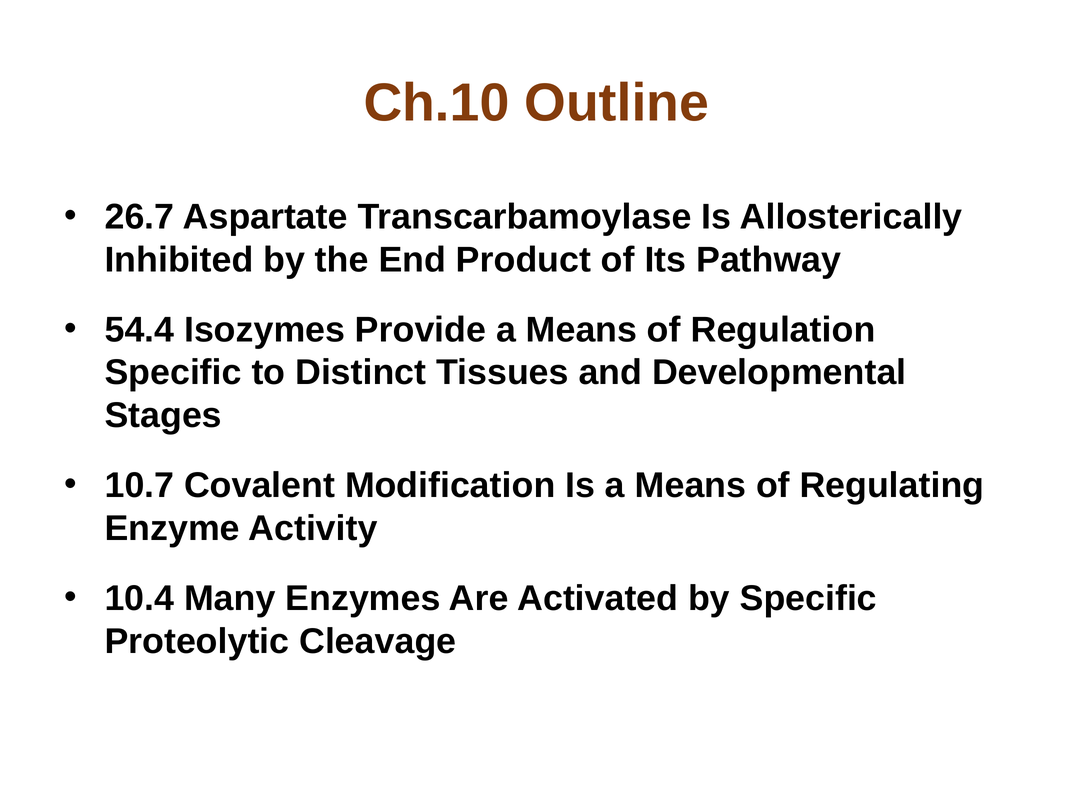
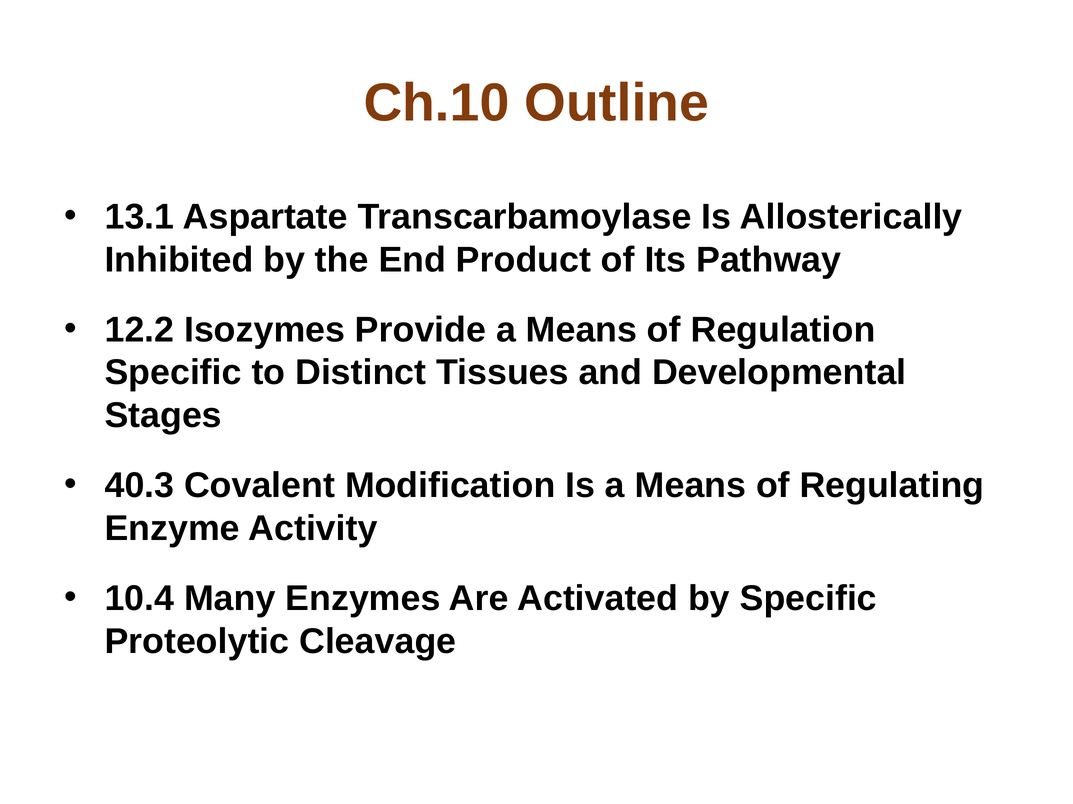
26.7: 26.7 -> 13.1
54.4: 54.4 -> 12.2
10.7: 10.7 -> 40.3
